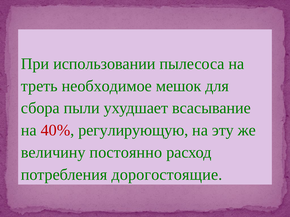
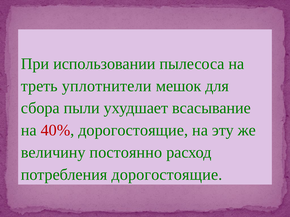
необходимое: необходимое -> уплотнители
40% регулирующую: регулирующую -> дорогостоящие
